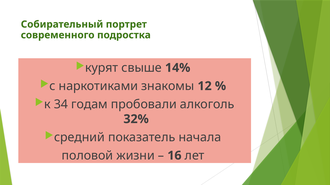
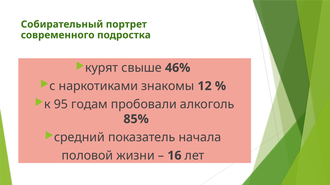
14%: 14% -> 46%
34: 34 -> 95
32%: 32% -> 85%
